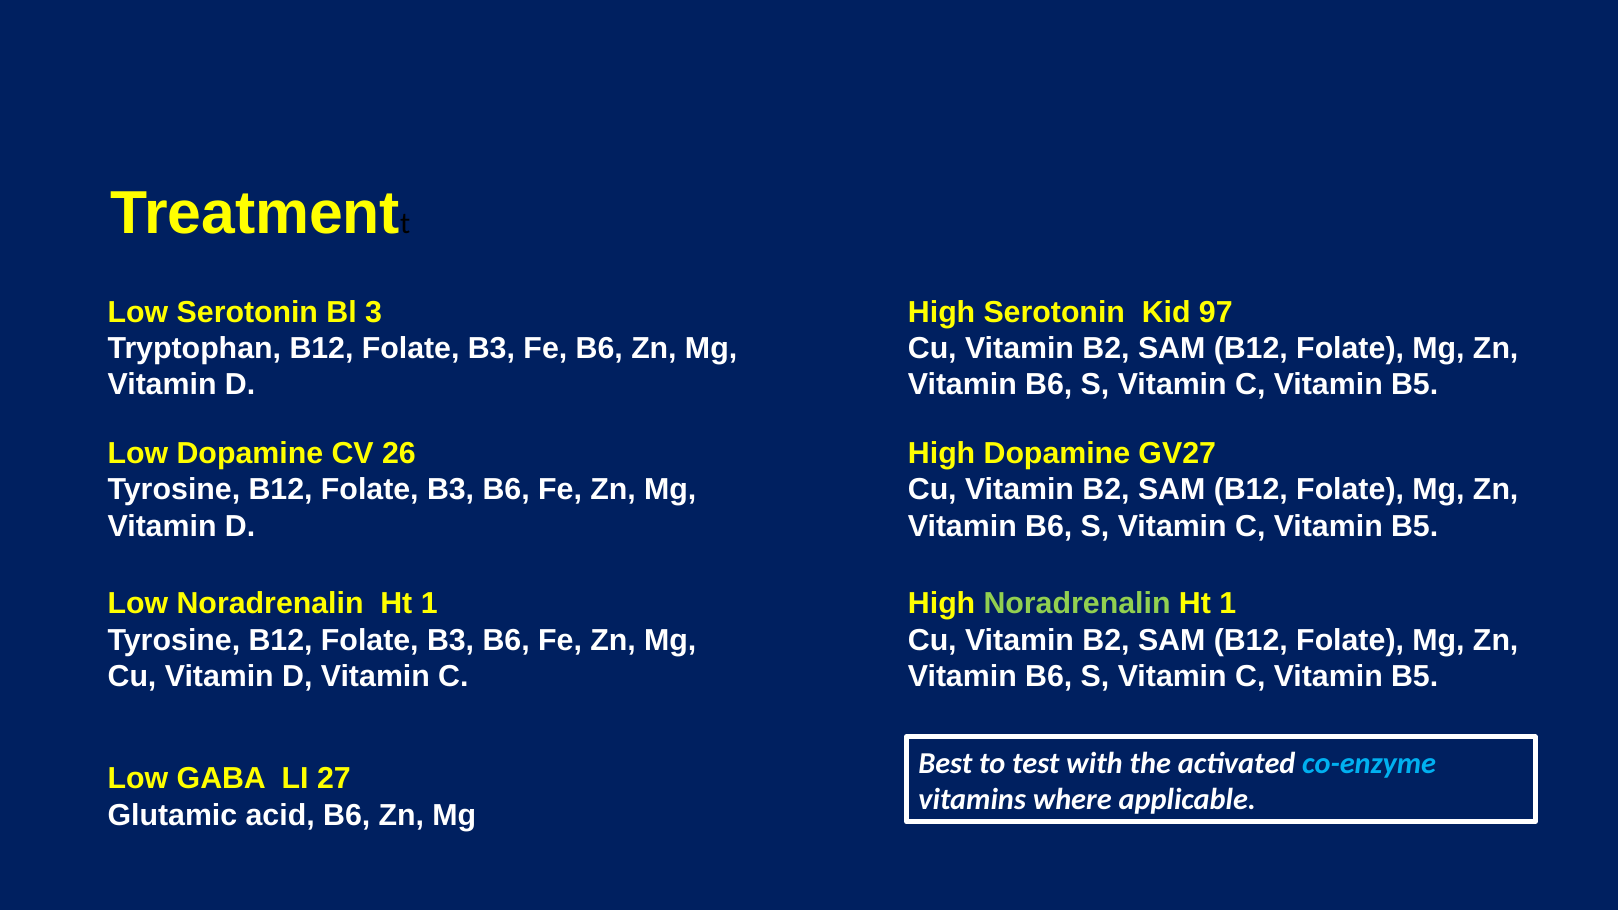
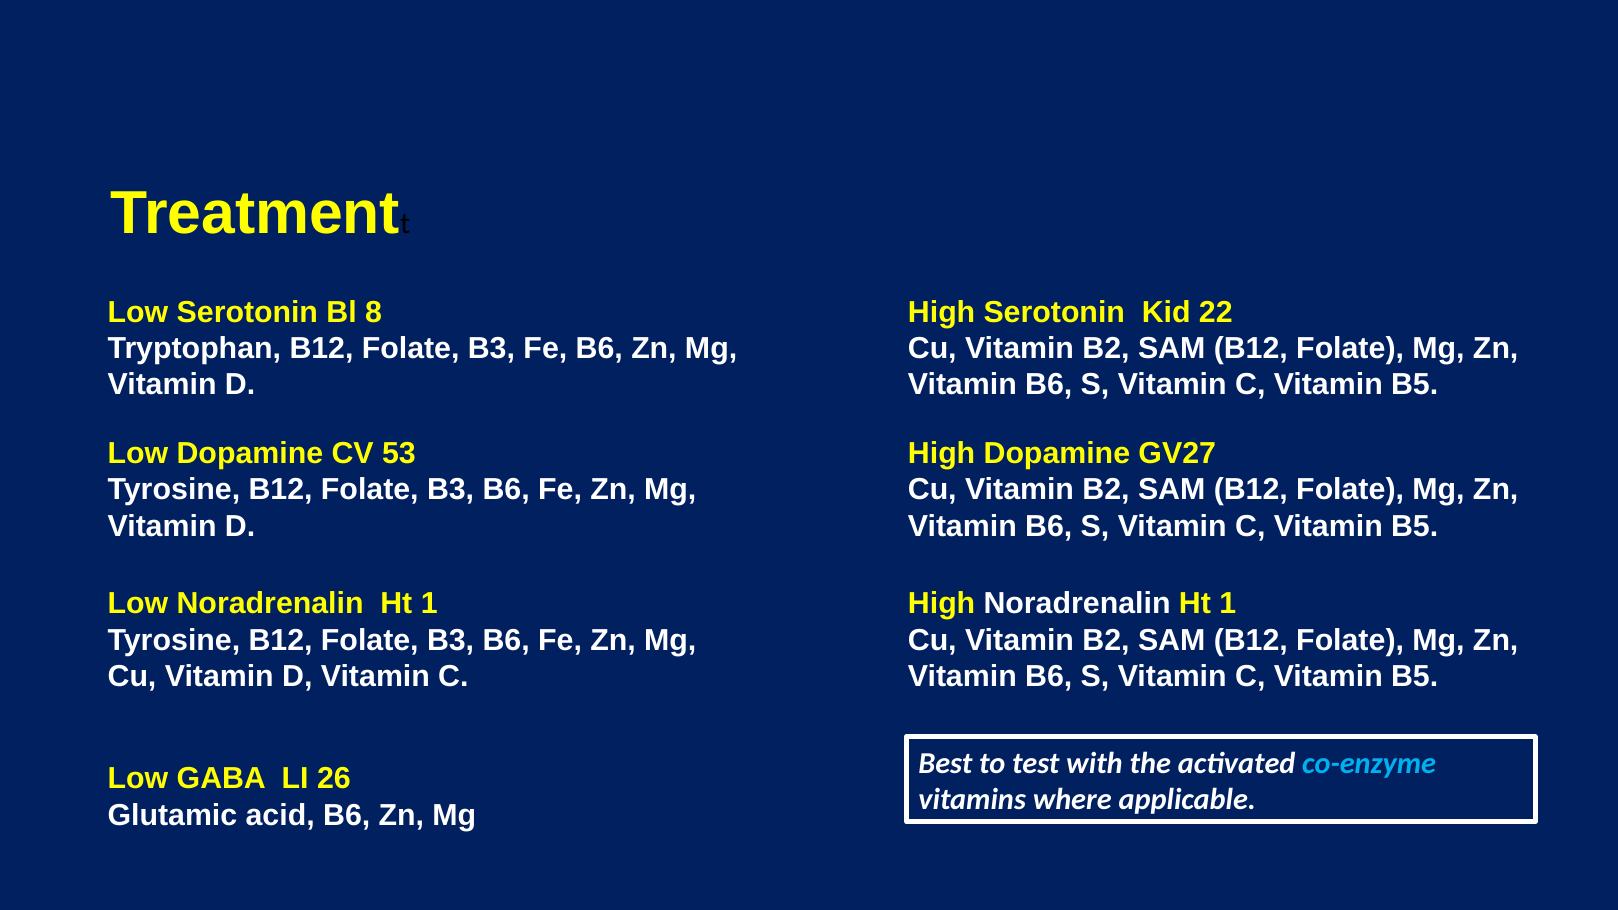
3: 3 -> 8
97: 97 -> 22
26: 26 -> 53
Noradrenalin at (1077, 604) colour: light green -> white
27: 27 -> 26
